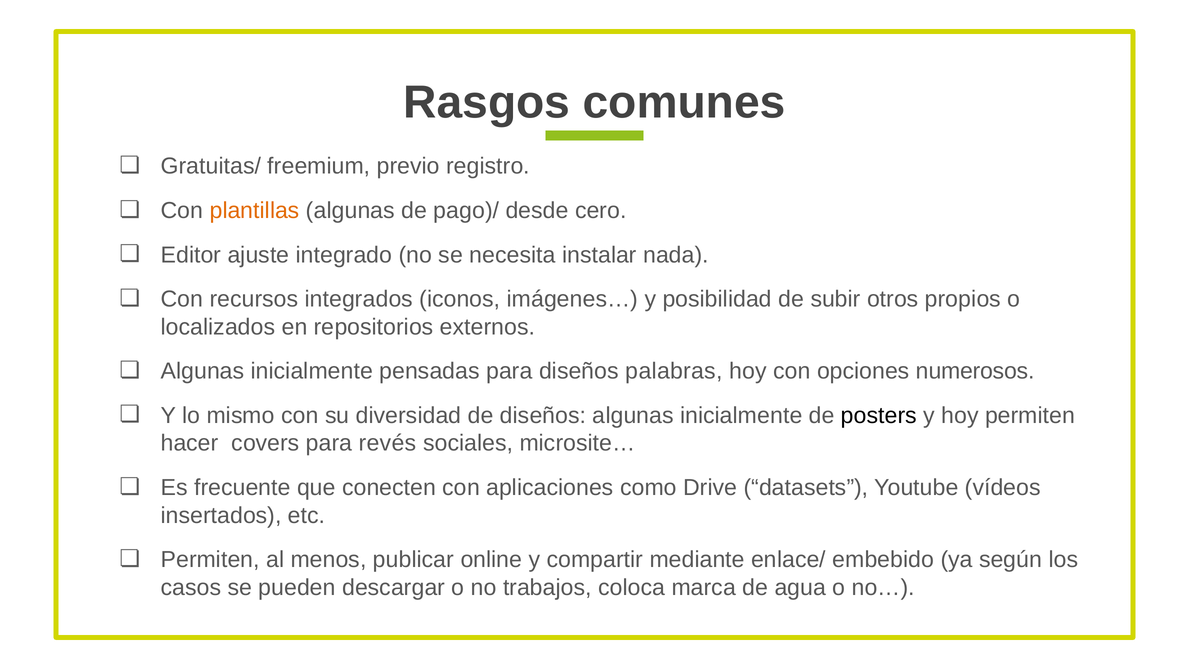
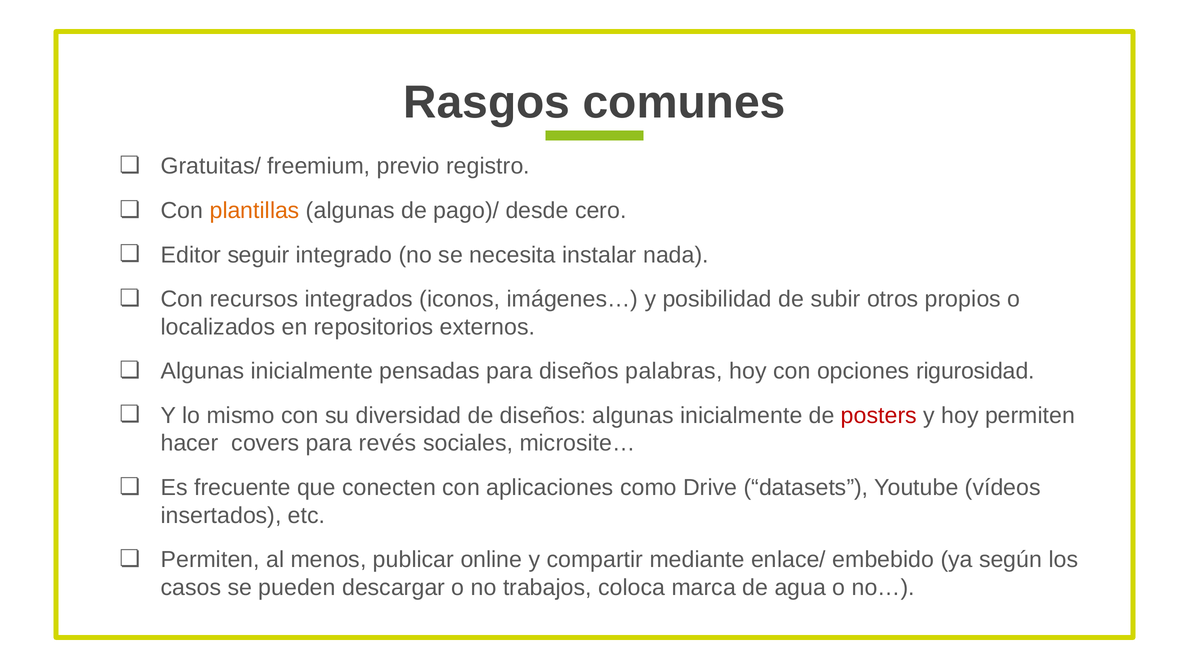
ajuste: ajuste -> seguir
numerosos: numerosos -> rigurosidad
posters colour: black -> red
